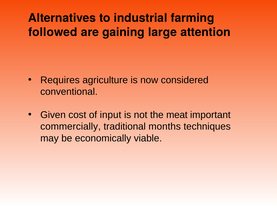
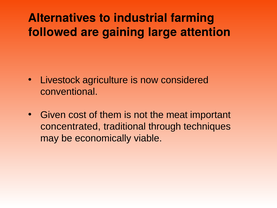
Requires: Requires -> Livestock
input: input -> them
commercially: commercially -> concentrated
months: months -> through
